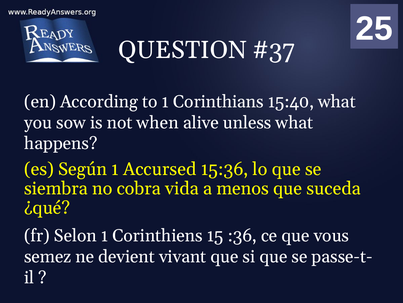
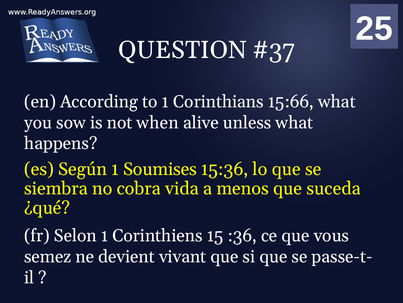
15:40: 15:40 -> 15:66
Accursed: Accursed -> Soumises
